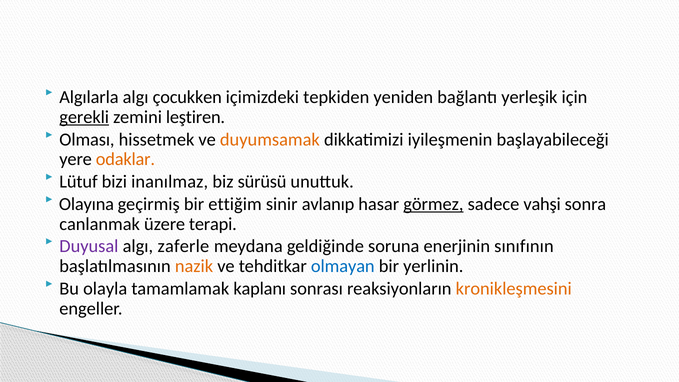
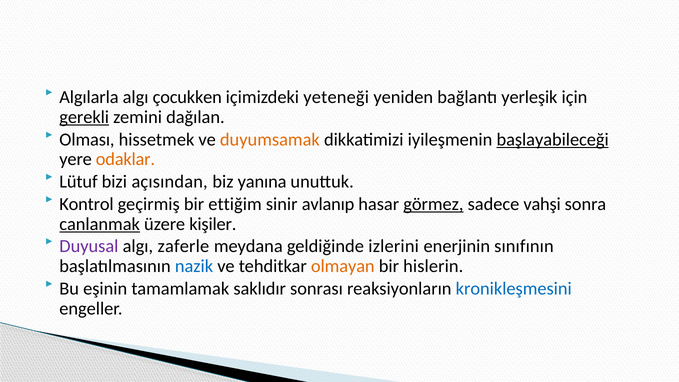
tepkiden: tepkiden -> yeteneği
leştiren: leştiren -> dağılan
başlayabileceği underline: none -> present
inanılmaz: inanılmaz -> açısından
sürüsü: sürüsü -> yanına
Olayına: Olayına -> Kontrol
canlanmak underline: none -> present
terapi: terapi -> kişiler
soruna: soruna -> izlerini
nazik colour: orange -> blue
olmayan colour: blue -> orange
yerlinin: yerlinin -> hislerin
olayla: olayla -> eşinin
kaplanı: kaplanı -> saklıdır
kronikleşmesini colour: orange -> blue
